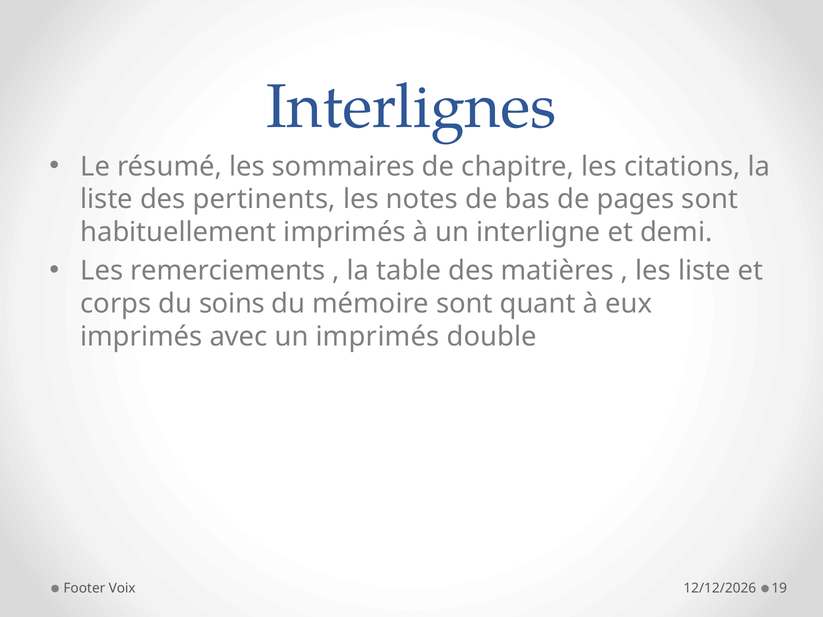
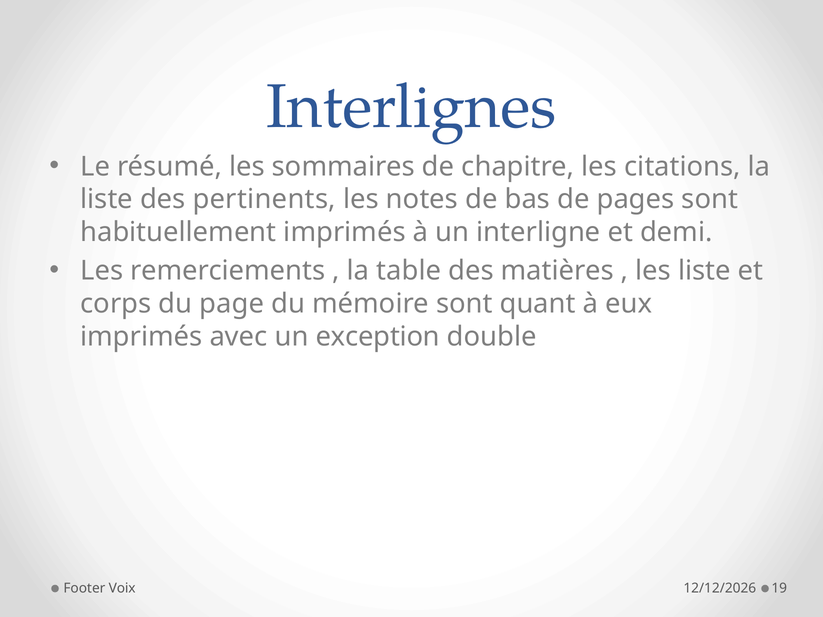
soins: soins -> page
un imprimés: imprimés -> exception
